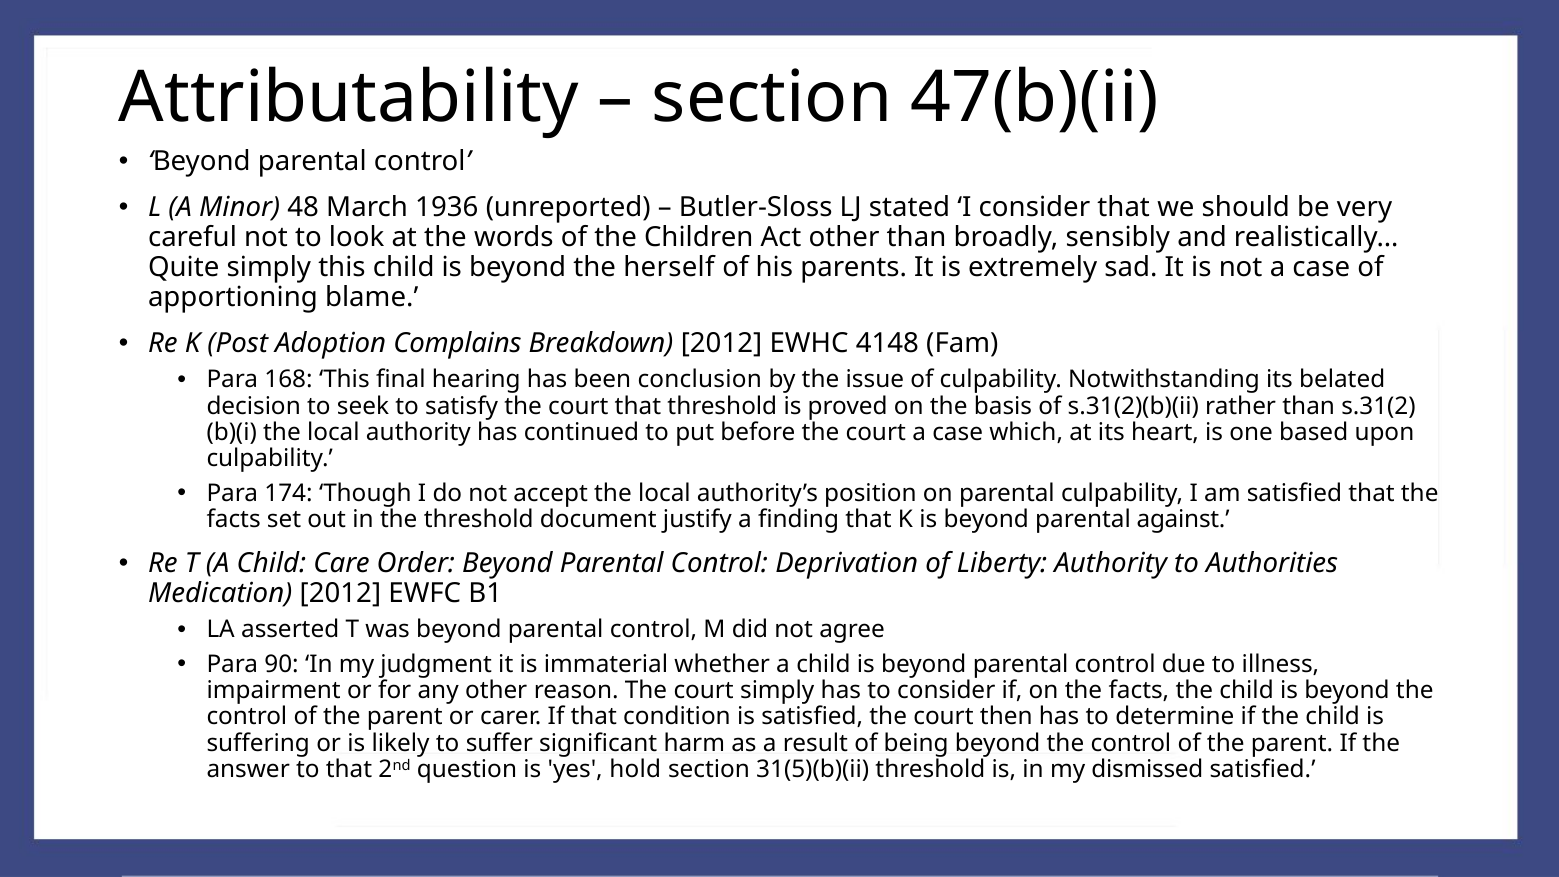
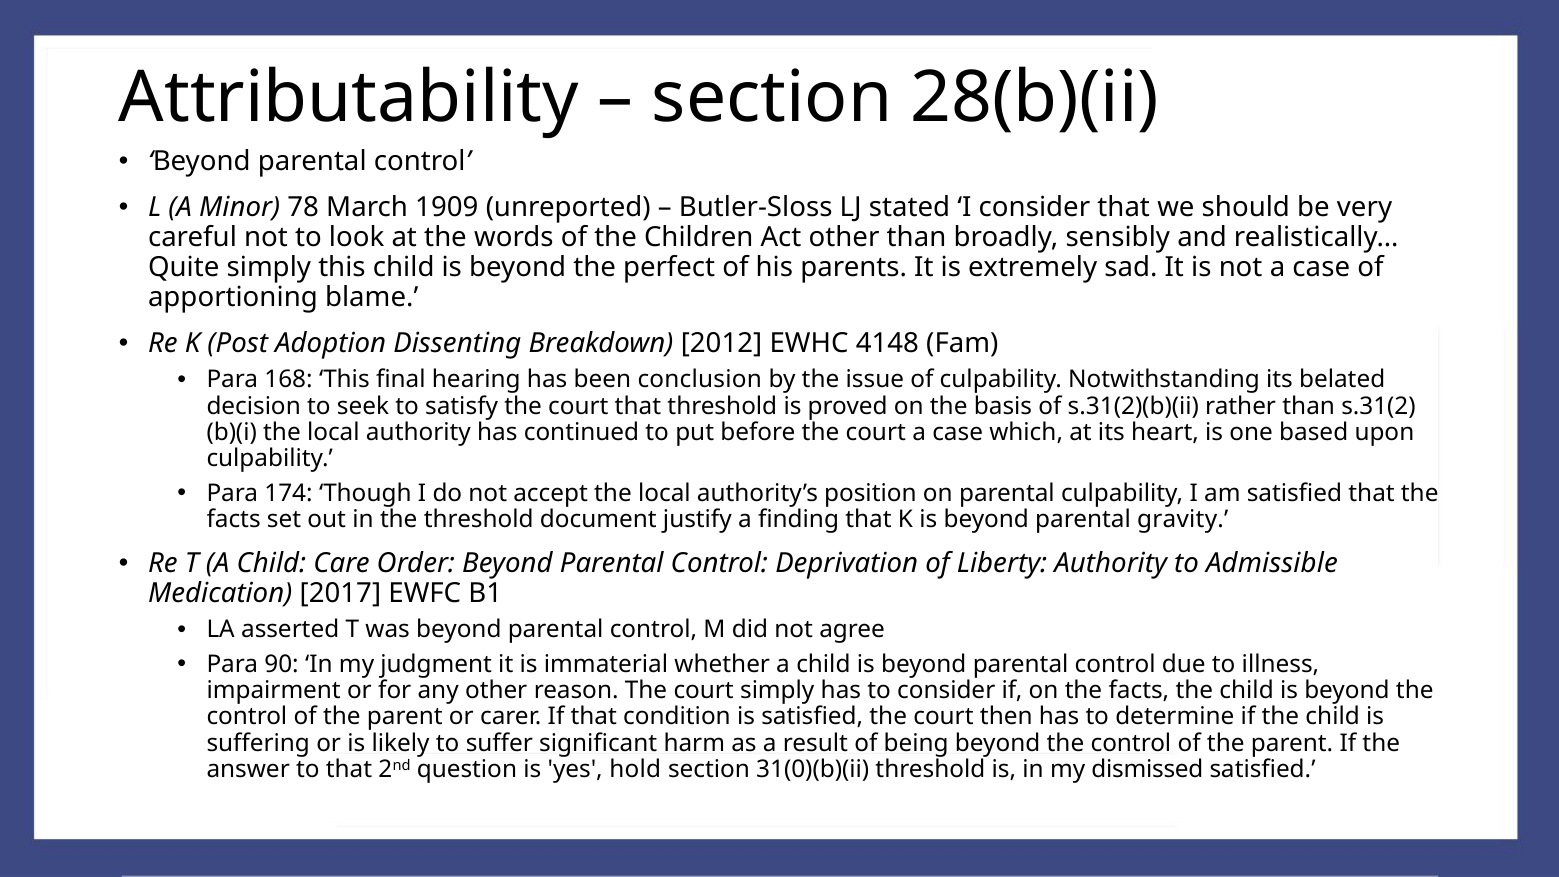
47(b)(ii: 47(b)(ii -> 28(b)(ii
48: 48 -> 78
1936: 1936 -> 1909
herself: herself -> perfect
Complains: Complains -> Dissenting
against: against -> gravity
Authorities: Authorities -> Admissible
Medication 2012: 2012 -> 2017
31(5)(b)(ii: 31(5)(b)(ii -> 31(0)(b)(ii
